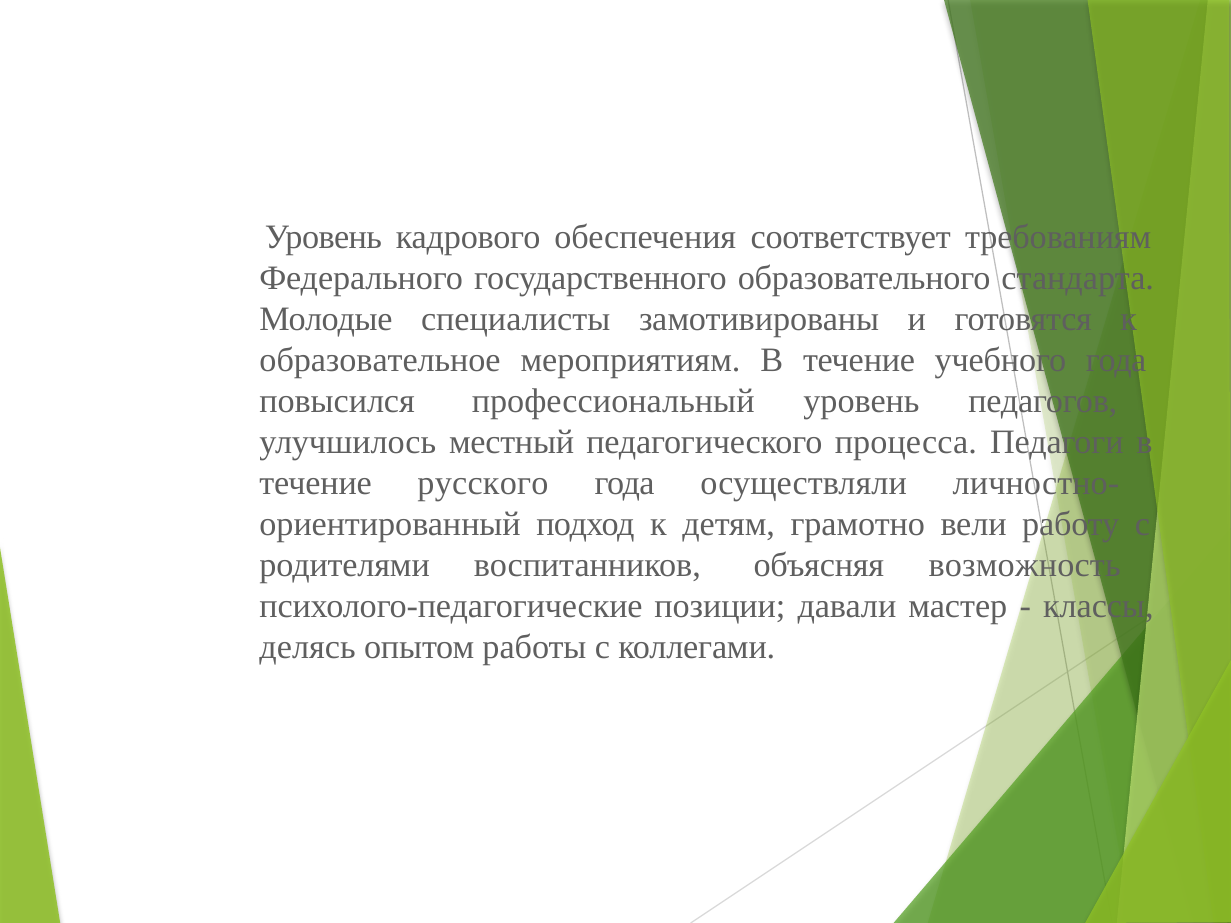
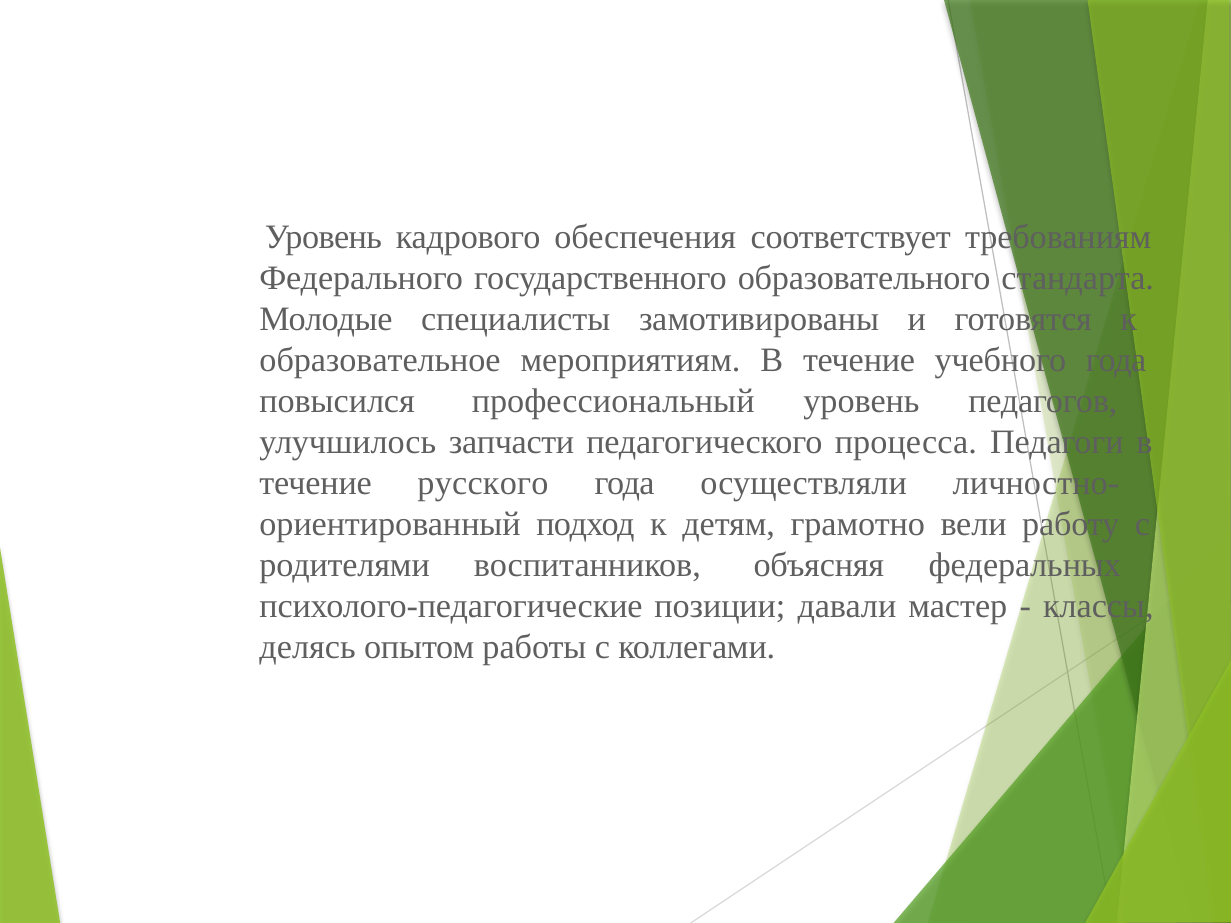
местный: местный -> запчасти
возможность: возможность -> федеральных
